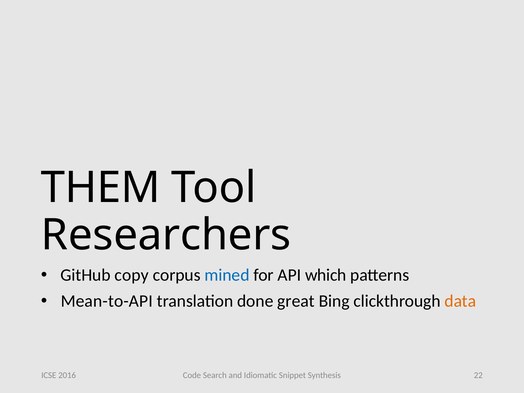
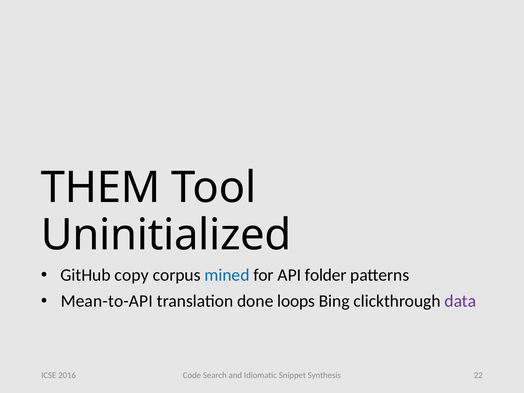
Researchers: Researchers -> Uninitialized
which: which -> folder
great: great -> loops
data colour: orange -> purple
